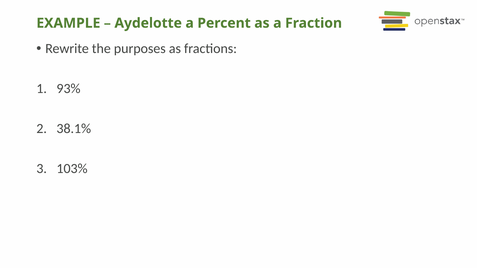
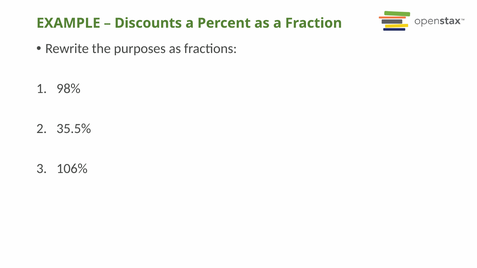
Aydelotte: Aydelotte -> Discounts
93%: 93% -> 98%
38.1%: 38.1% -> 35.5%
103%: 103% -> 106%
